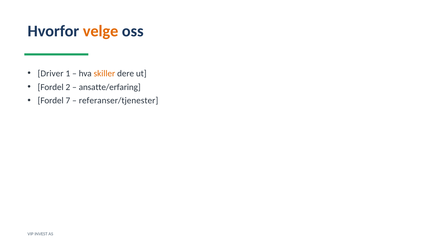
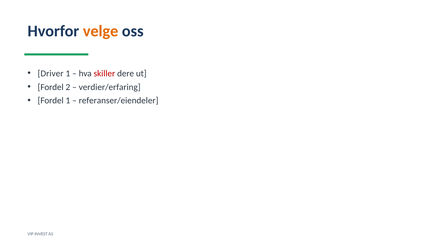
skiller colour: orange -> red
ansatte/erfaring: ansatte/erfaring -> verdier/erfaring
Fordel 7: 7 -> 1
referanser/tjenester: referanser/tjenester -> referanser/eiendeler
